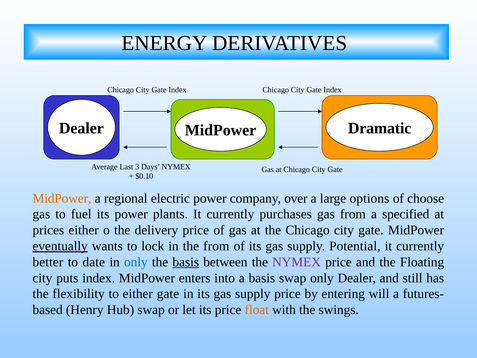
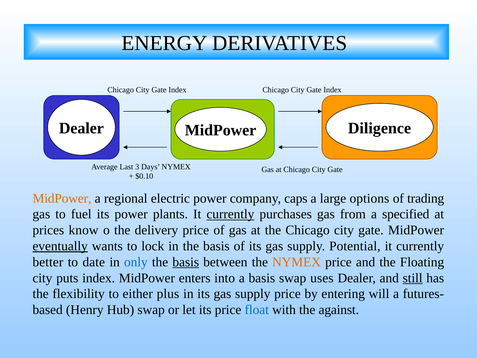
Dramatic: Dramatic -> Diligence
over: over -> caps
choose: choose -> trading
currently at (230, 214) underline: none -> present
prices either: either -> know
in the from: from -> basis
NYMEX at (297, 262) colour: purple -> orange
swap only: only -> uses
still underline: none -> present
either gate: gate -> plus
float colour: orange -> blue
swings: swings -> against
